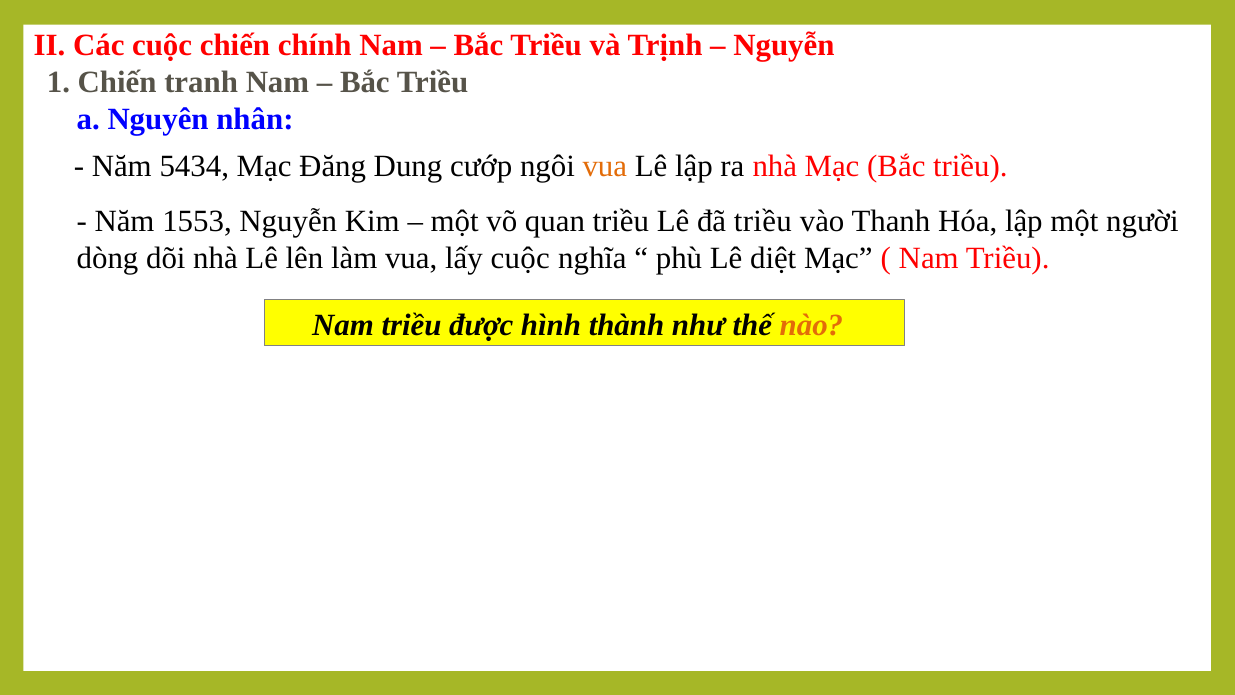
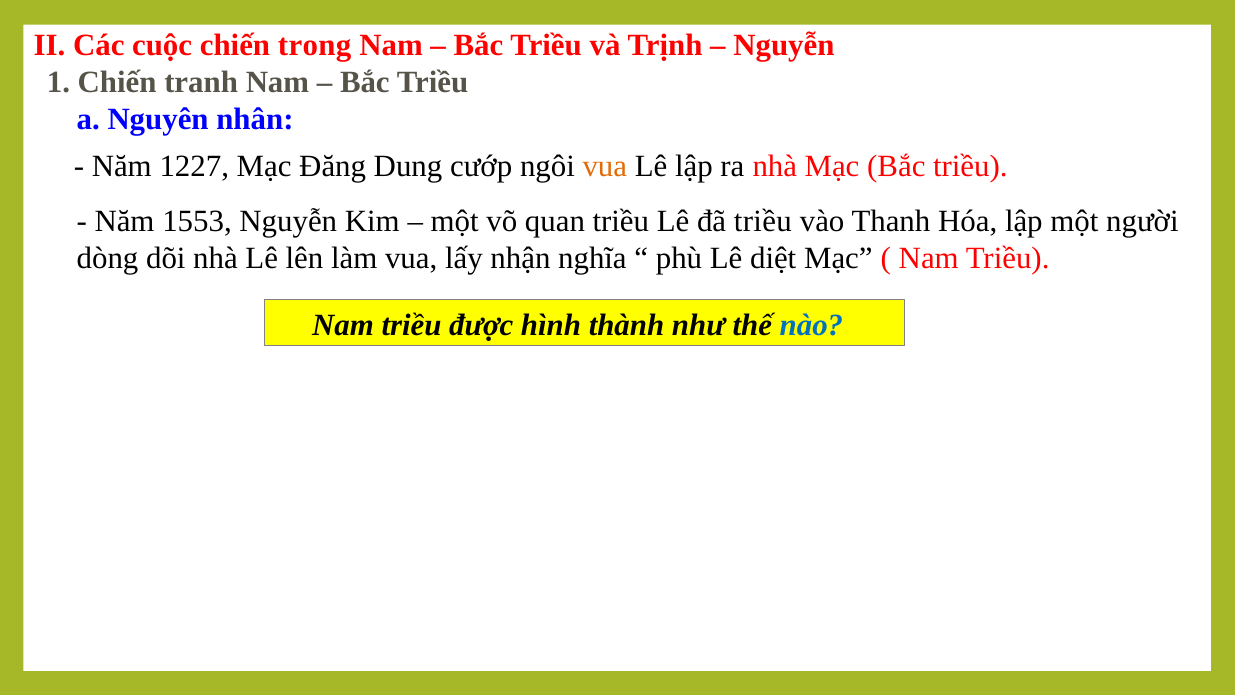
chính: chính -> trong
5434: 5434 -> 1227
lấy cuộc: cuộc -> nhận
nào colour: orange -> blue
